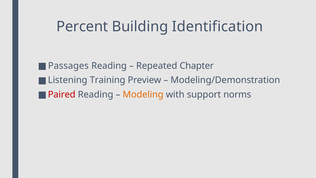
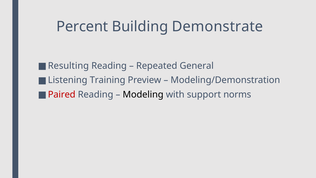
Identification: Identification -> Demonstrate
Passages: Passages -> Resulting
Chapter: Chapter -> General
Modeling colour: orange -> black
